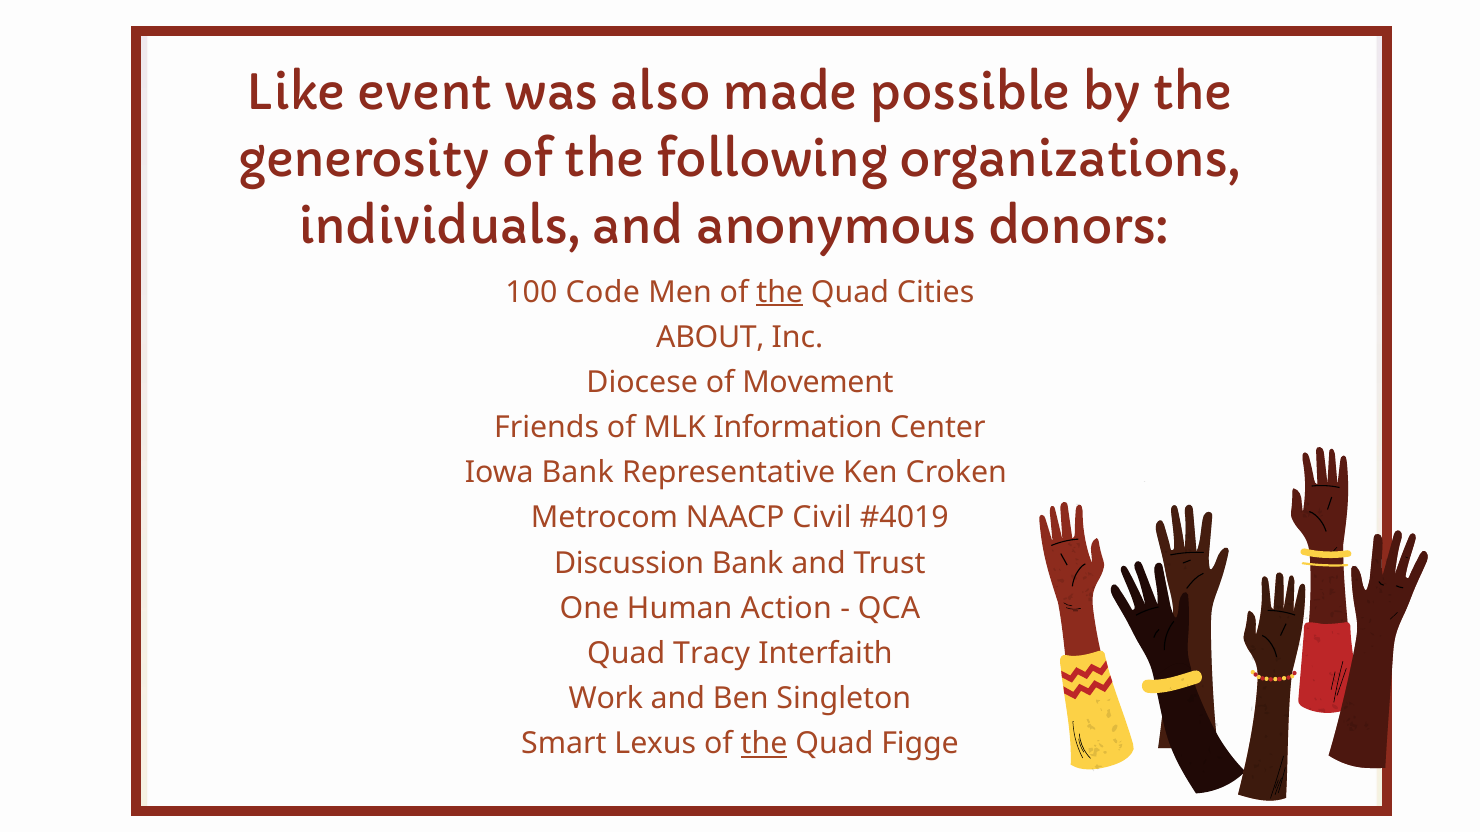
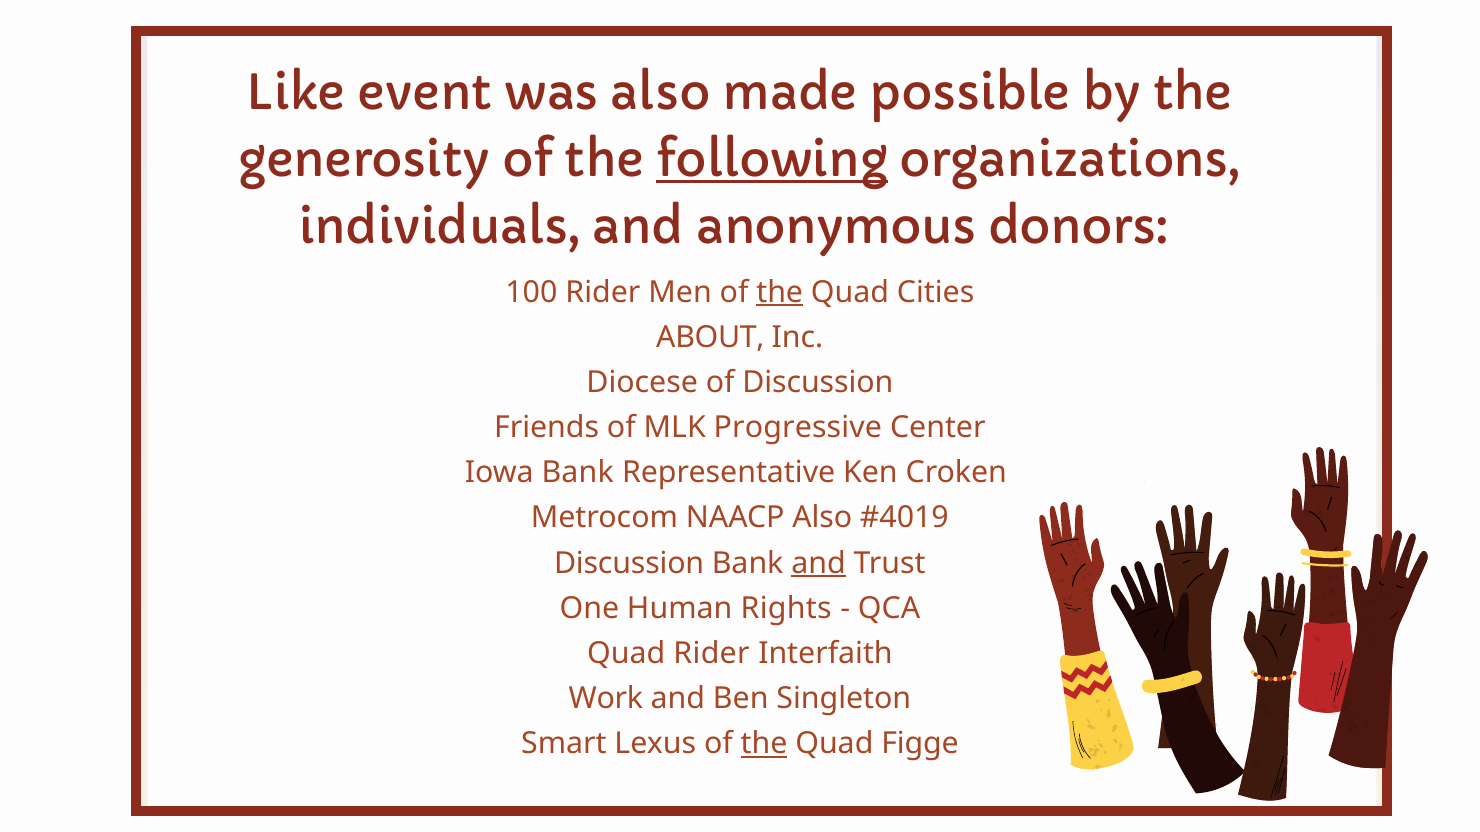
following underline: none -> present
100 Code: Code -> Rider
of Movement: Movement -> Discussion
Information: Information -> Progressive
NAACP Civil: Civil -> Also
and at (819, 563) underline: none -> present
Action: Action -> Rights
Quad Tracy: Tracy -> Rider
